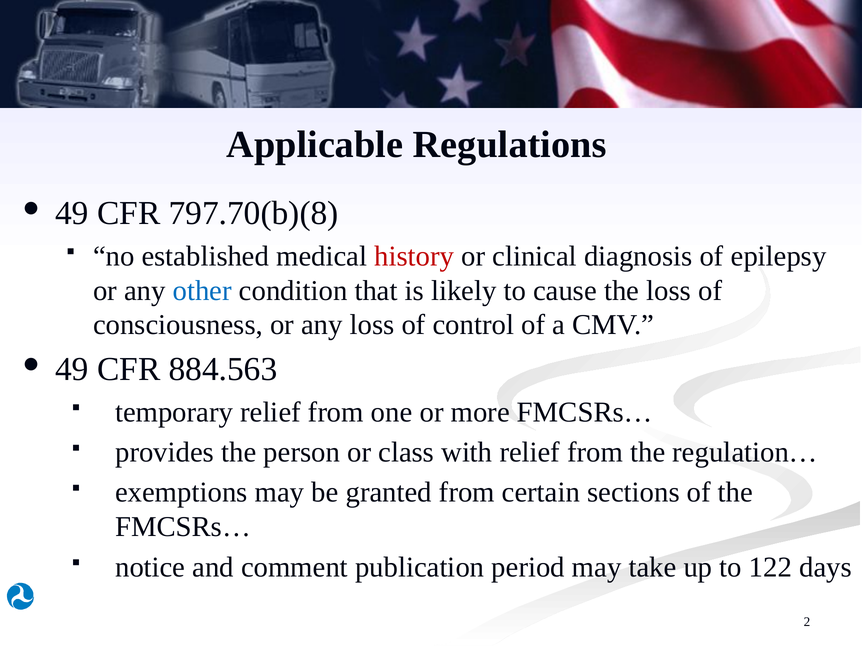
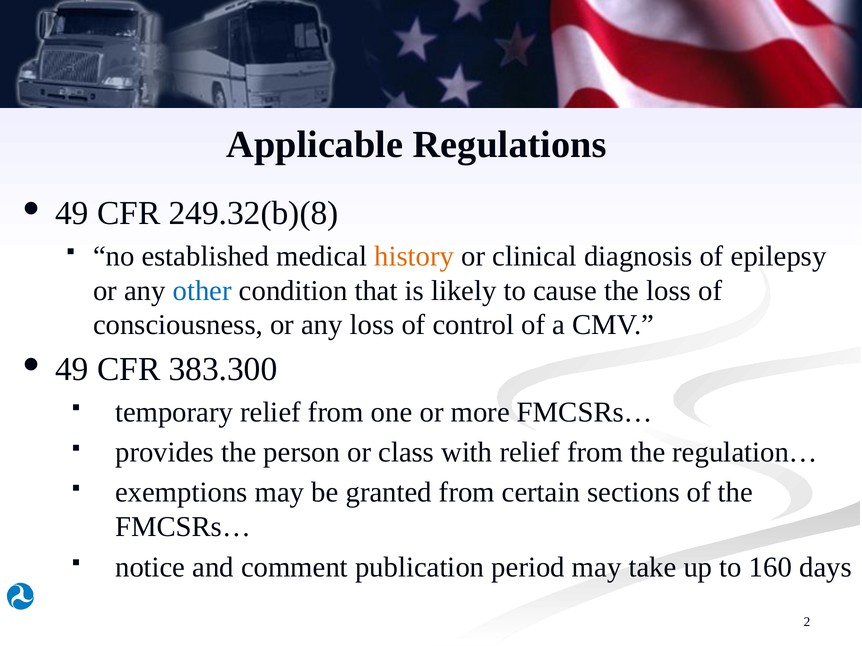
797.70(b)(8: 797.70(b)(8 -> 249.32(b)(8
history colour: red -> orange
884.563: 884.563 -> 383.300
122: 122 -> 160
